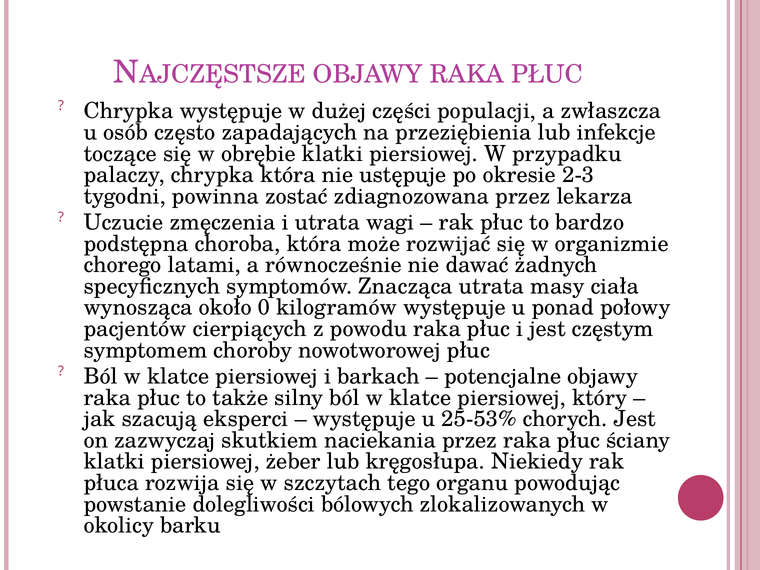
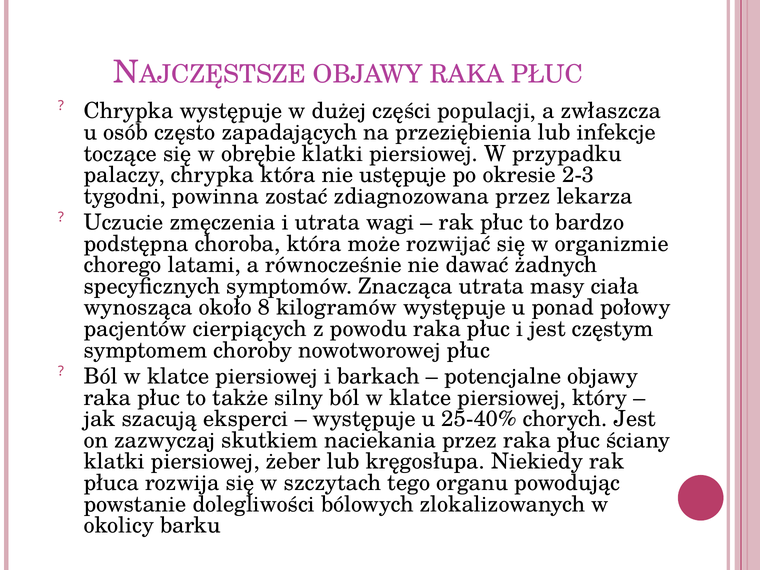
0: 0 -> 8
25-53%: 25-53% -> 25-40%
